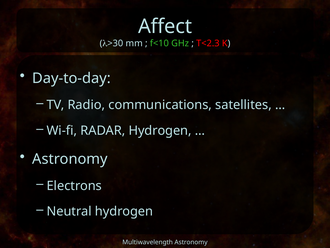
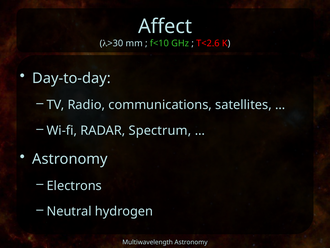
T<2.3: T<2.3 -> T<2.6
RADAR Hydrogen: Hydrogen -> Spectrum
